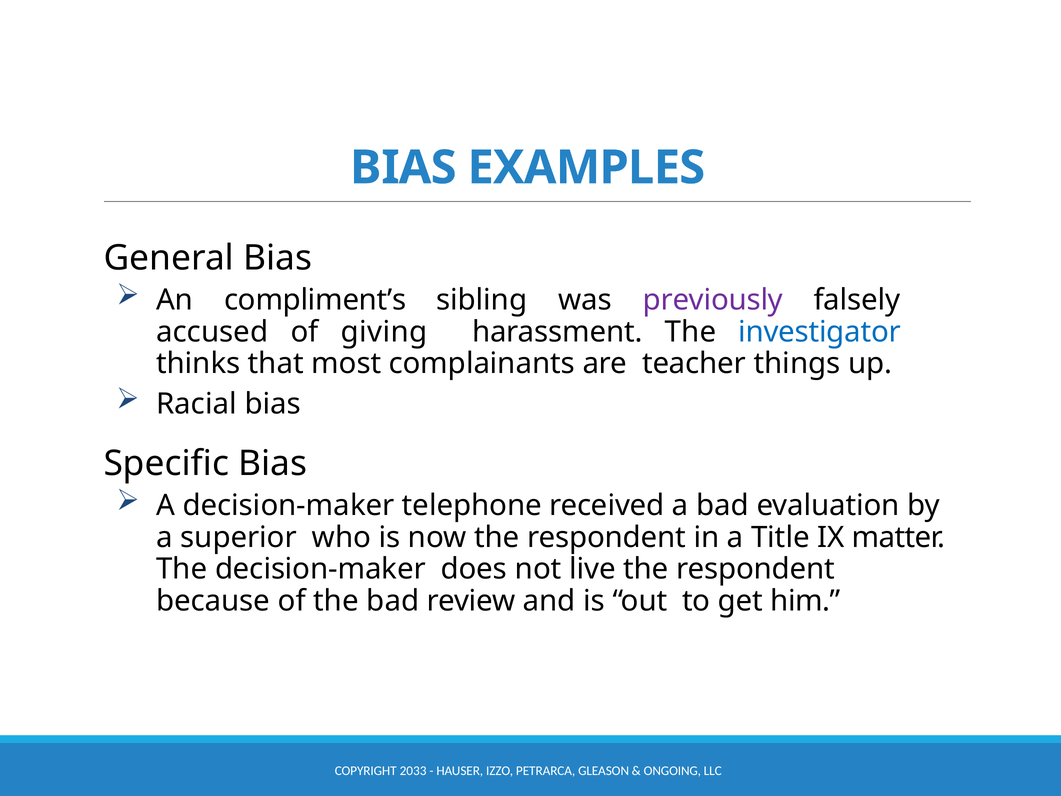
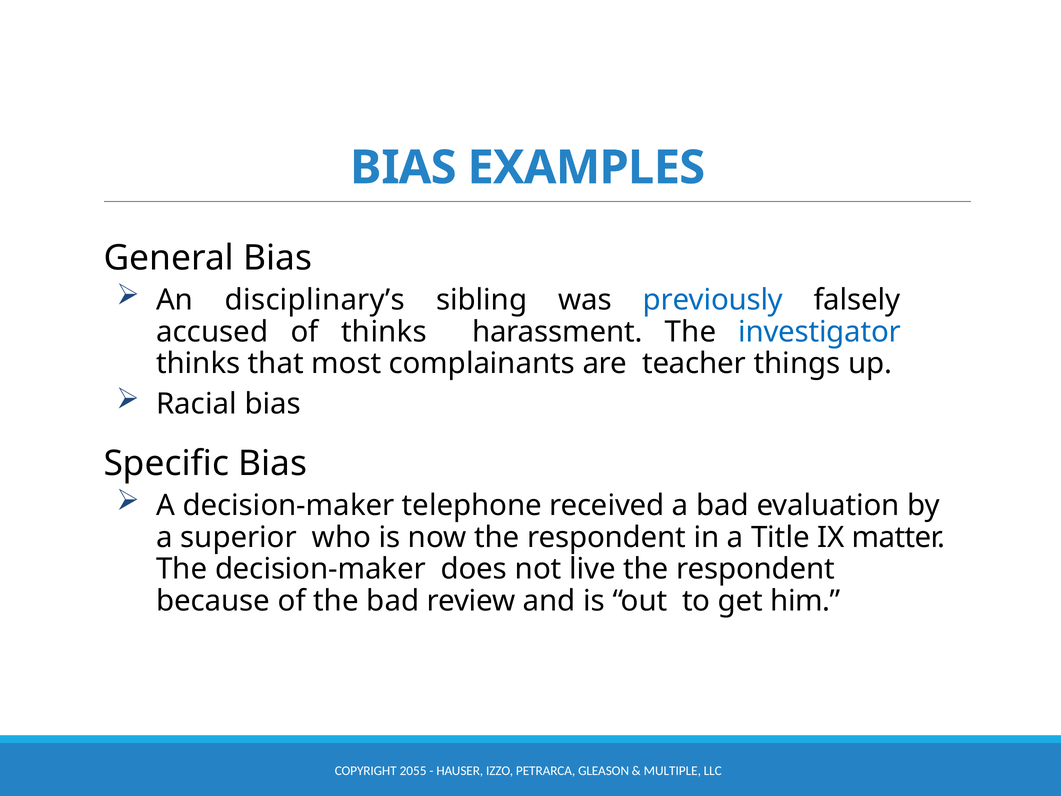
compliment’s: compliment’s -> disciplinary’s
previously colour: purple -> blue
of giving: giving -> thinks
2033: 2033 -> 2055
ONGOING: ONGOING -> MULTIPLE
